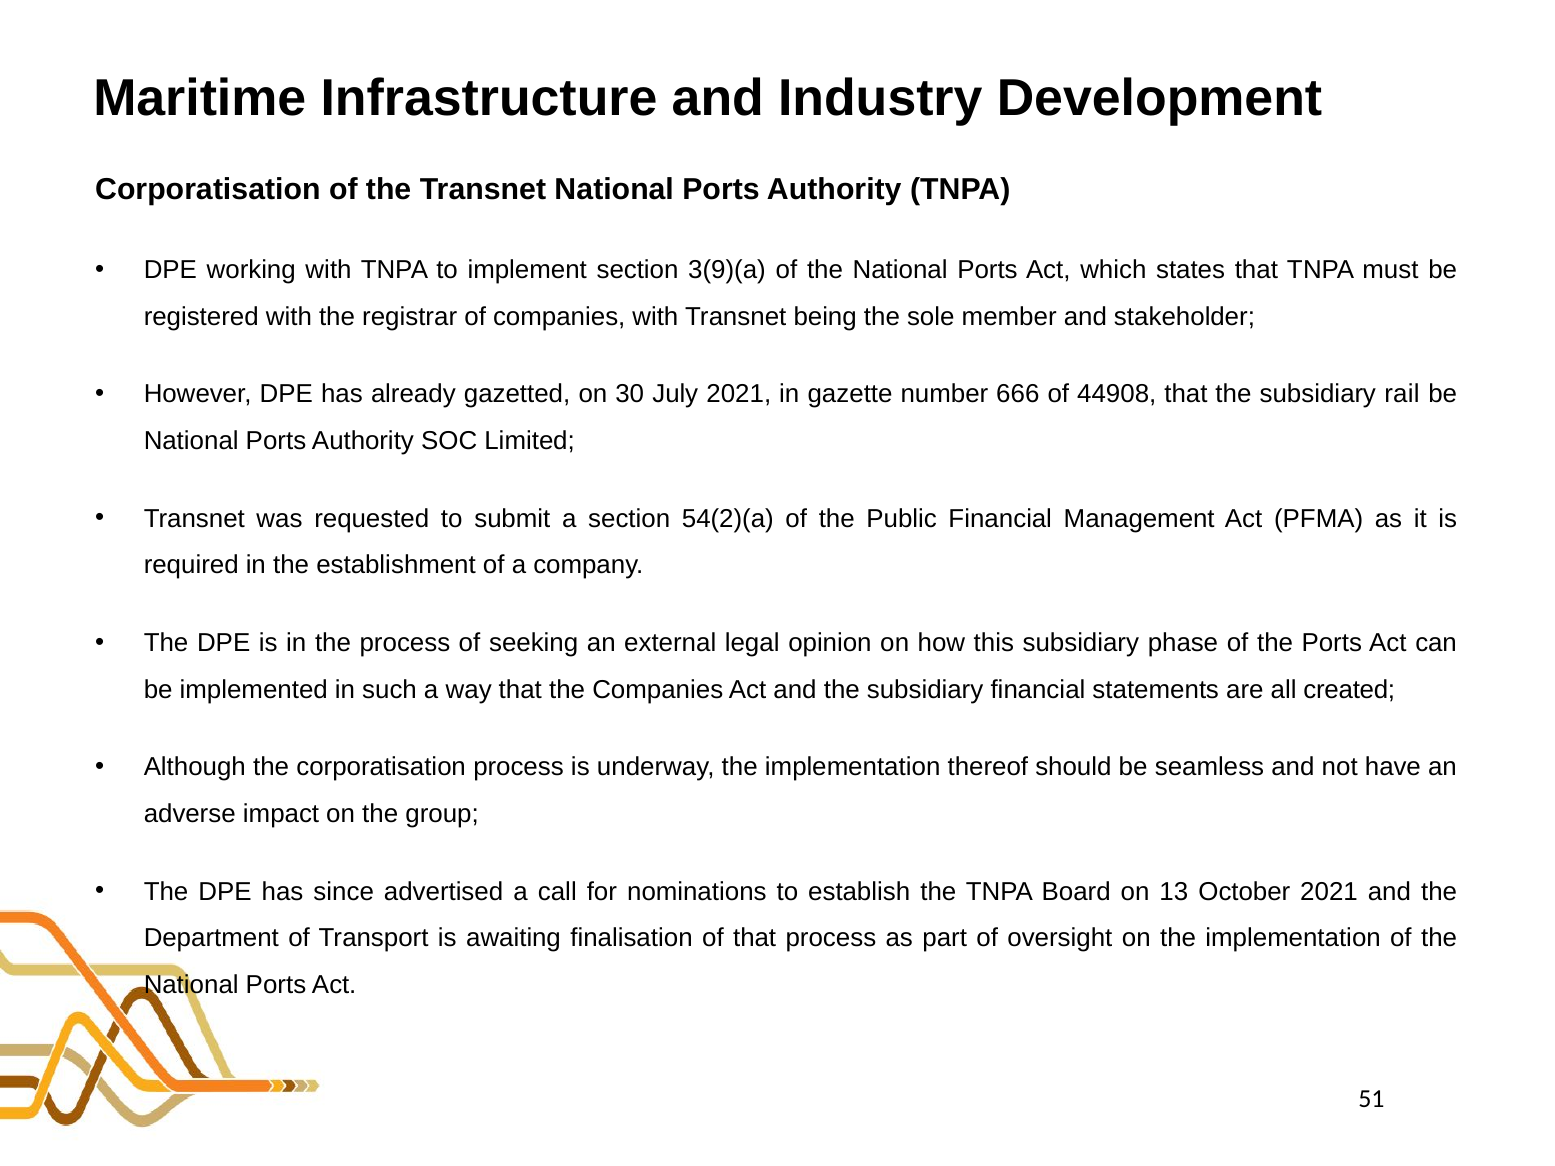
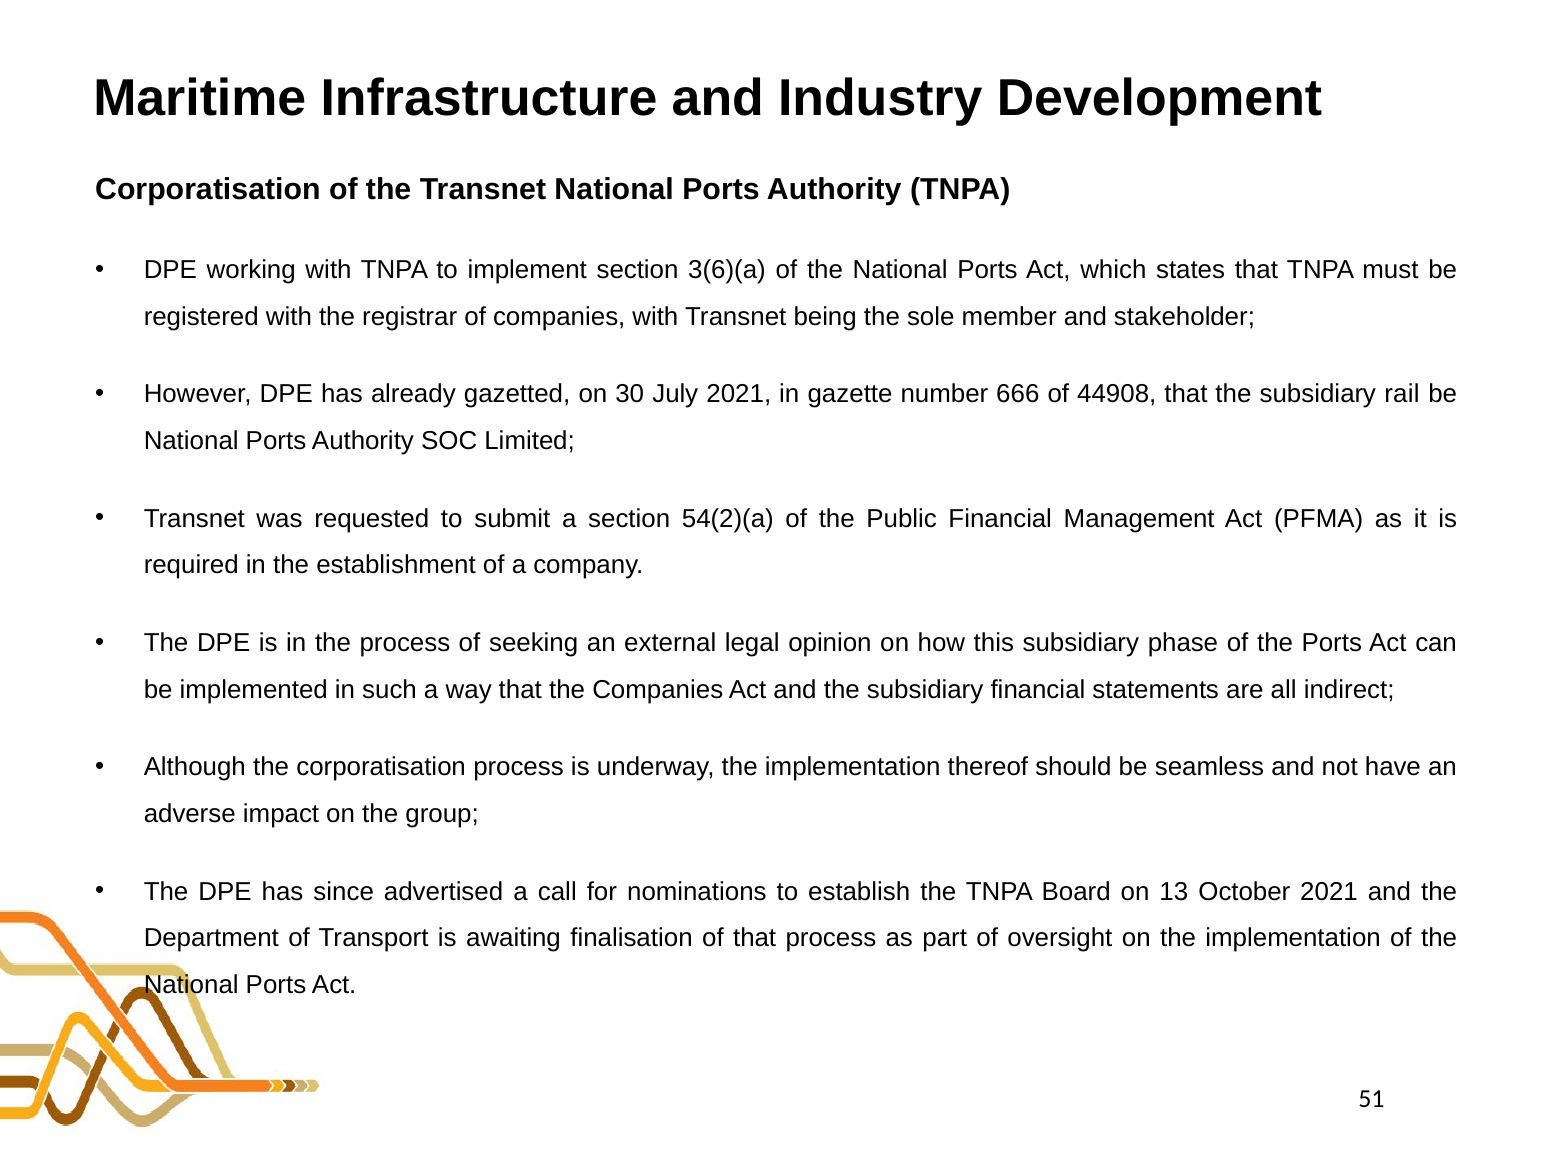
3(9)(a: 3(9)(a -> 3(6)(a
created: created -> indirect
